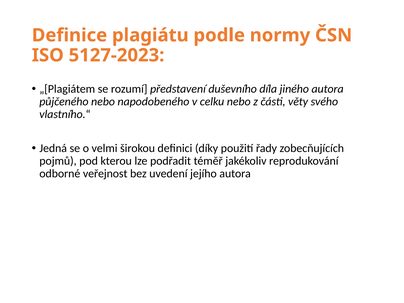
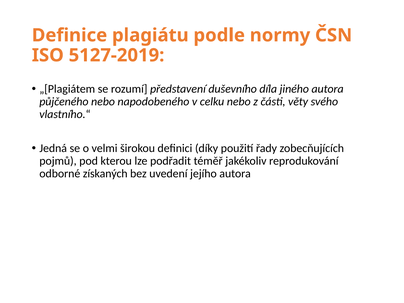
5127-2023: 5127-2023 -> 5127-2019
veřejnost: veřejnost -> získaných
